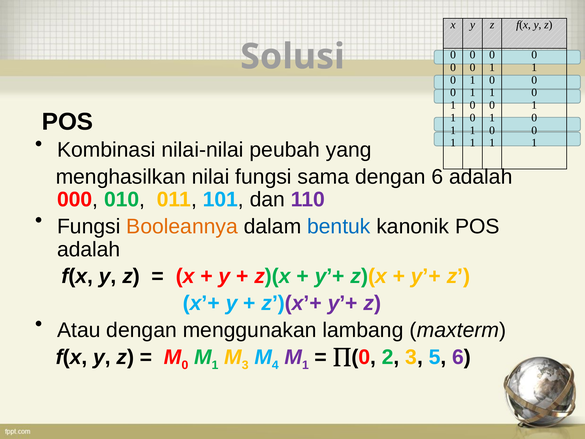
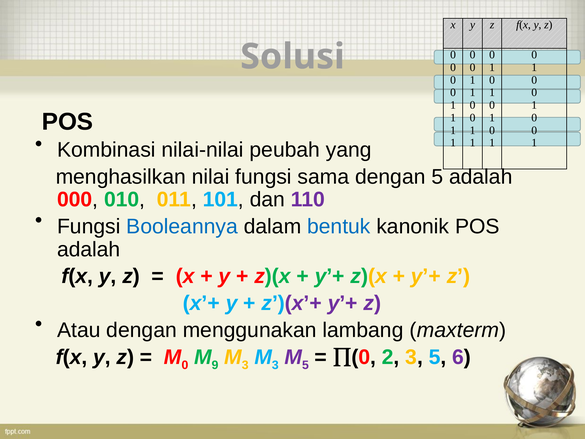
dengan 6: 6 -> 5
Booleannya colour: orange -> blue
1 at (215, 365): 1 -> 9
4 at (275, 365): 4 -> 3
1 at (305, 365): 1 -> 5
